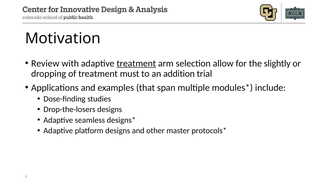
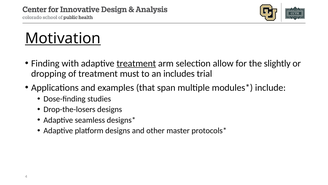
Motivation underline: none -> present
Review: Review -> Finding
addition: addition -> includes
